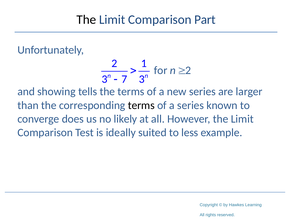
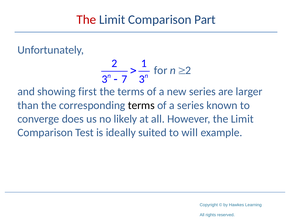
The at (86, 20) colour: black -> red
tells: tells -> first
less: less -> will
